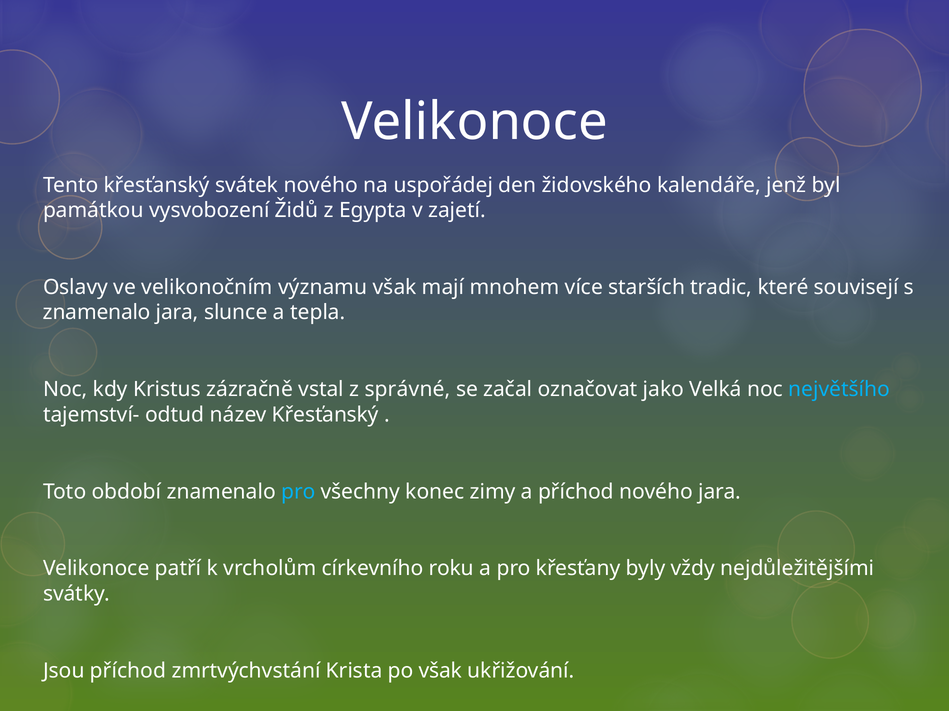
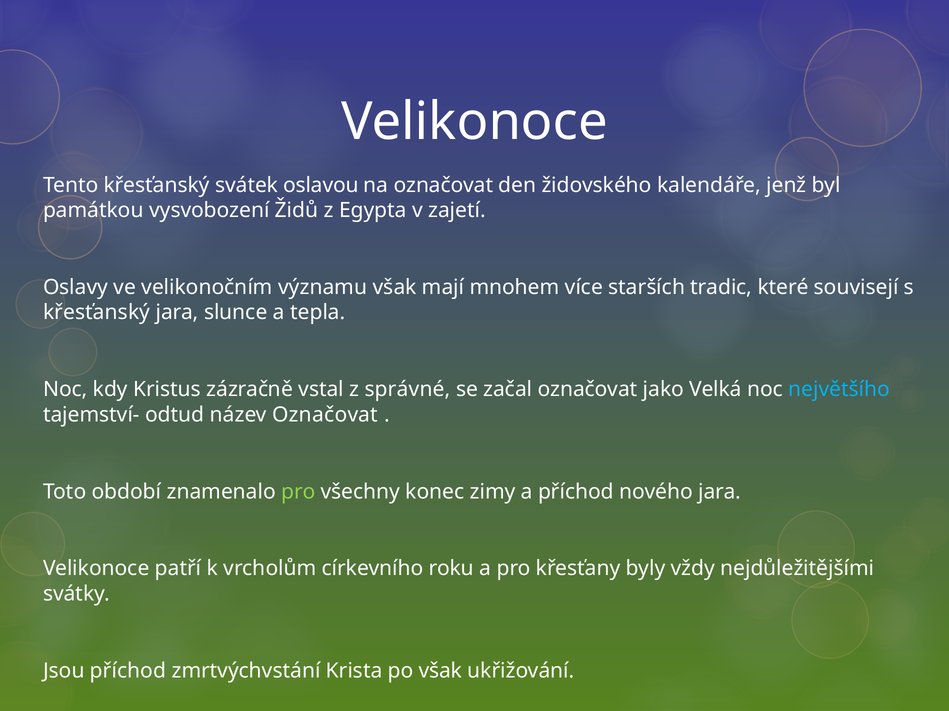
svátek nového: nového -> oslavou
na uspořádej: uspořádej -> označovat
znamenalo at (97, 313): znamenalo -> křesťanský
název Křesťanský: Křesťanský -> Označovat
pro at (298, 492) colour: light blue -> light green
